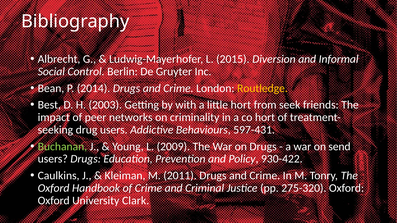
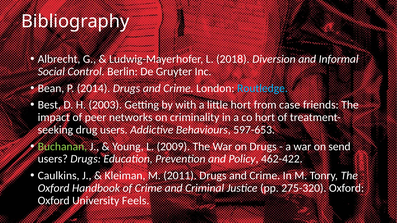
2015: 2015 -> 2018
Routledge colour: yellow -> light blue
seek: seek -> case
597-431: 597-431 -> 597-653
930-422: 930-422 -> 462-422
Clark: Clark -> Feels
